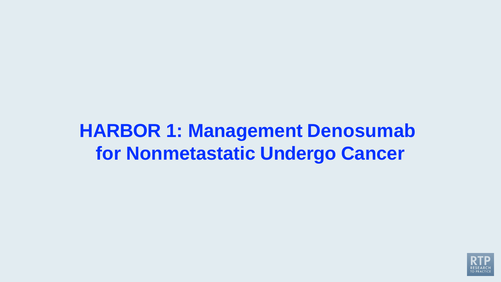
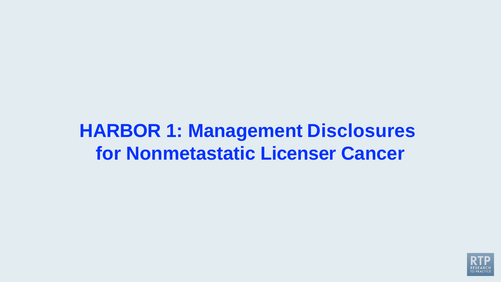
Denosumab: Denosumab -> Disclosures
Undergo: Undergo -> Licenser
